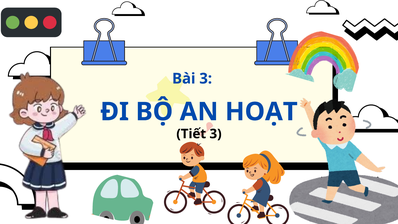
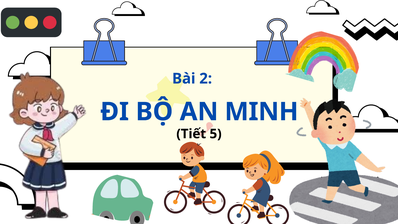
Bài 3: 3 -> 2
HOẠT: HOẠT -> MINH
Tiết 3: 3 -> 5
